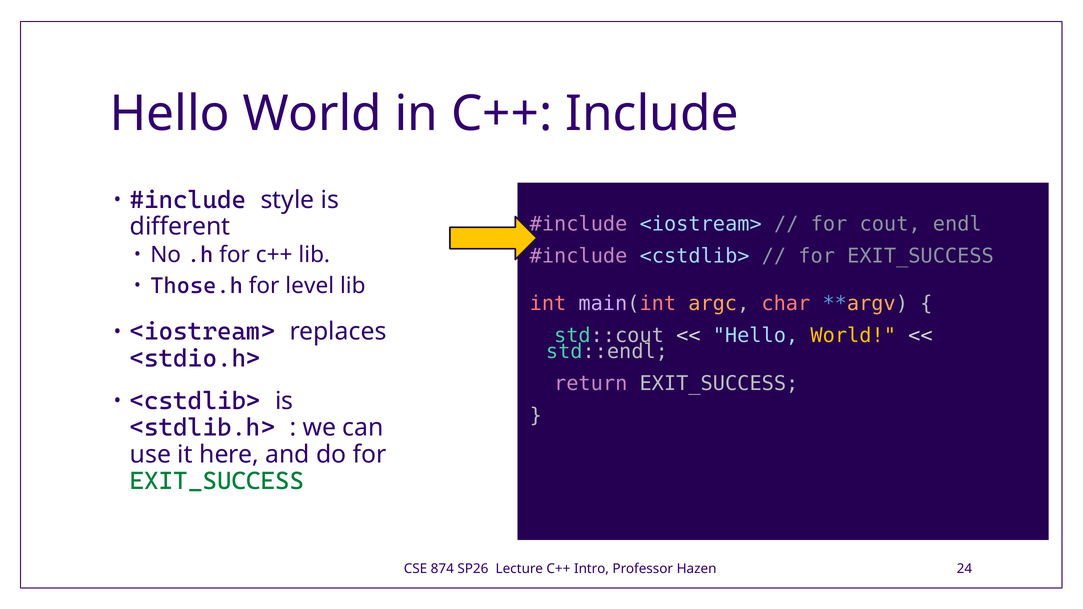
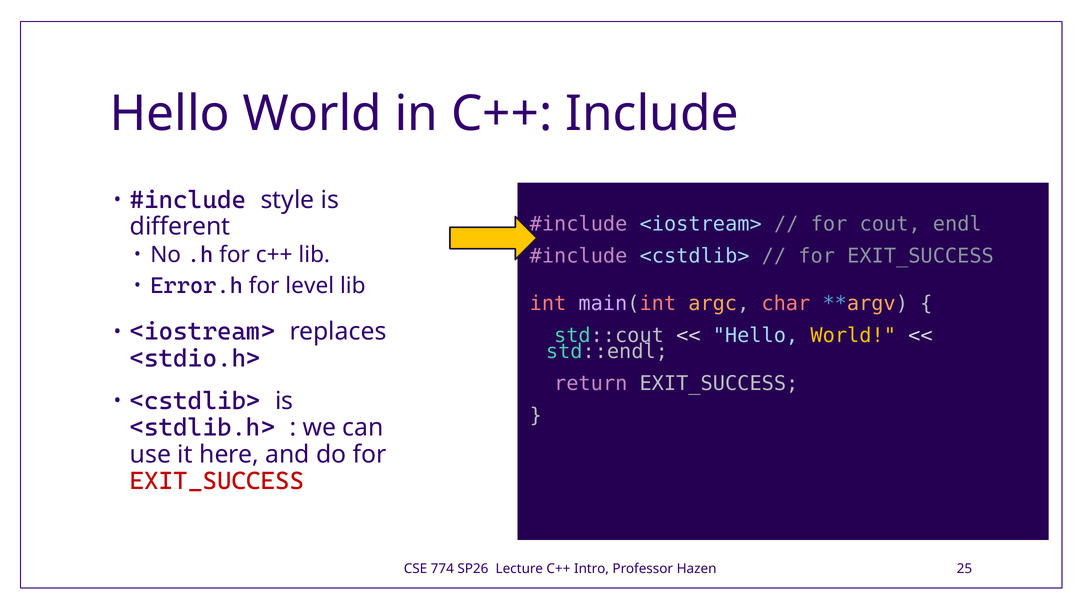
Those.h: Those.h -> Error.h
EXIT_SUCCESS at (217, 481) colour: green -> red
874: 874 -> 774
24: 24 -> 25
